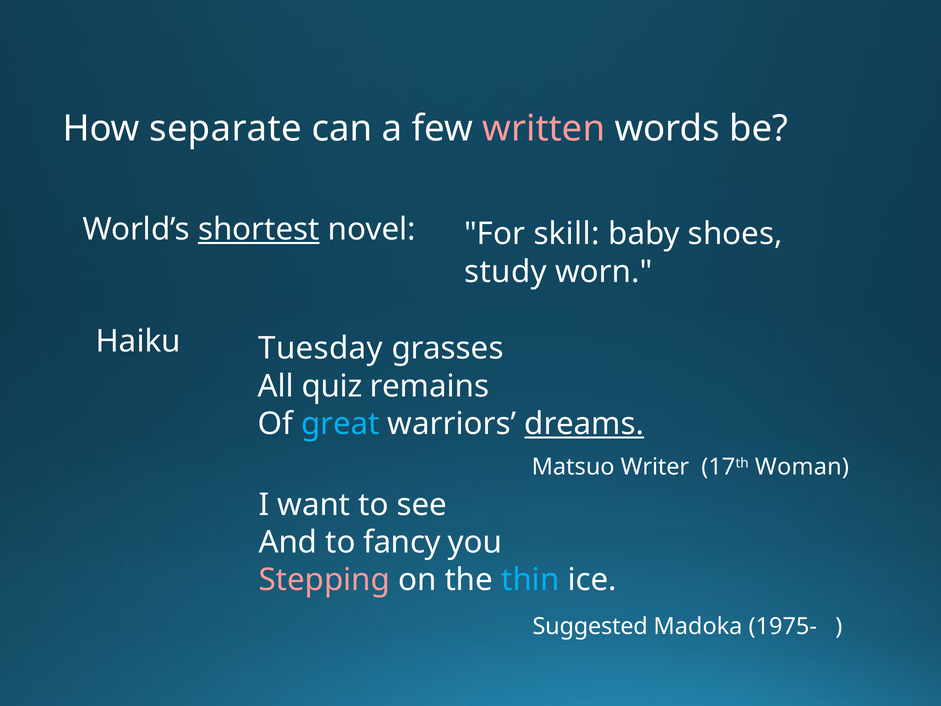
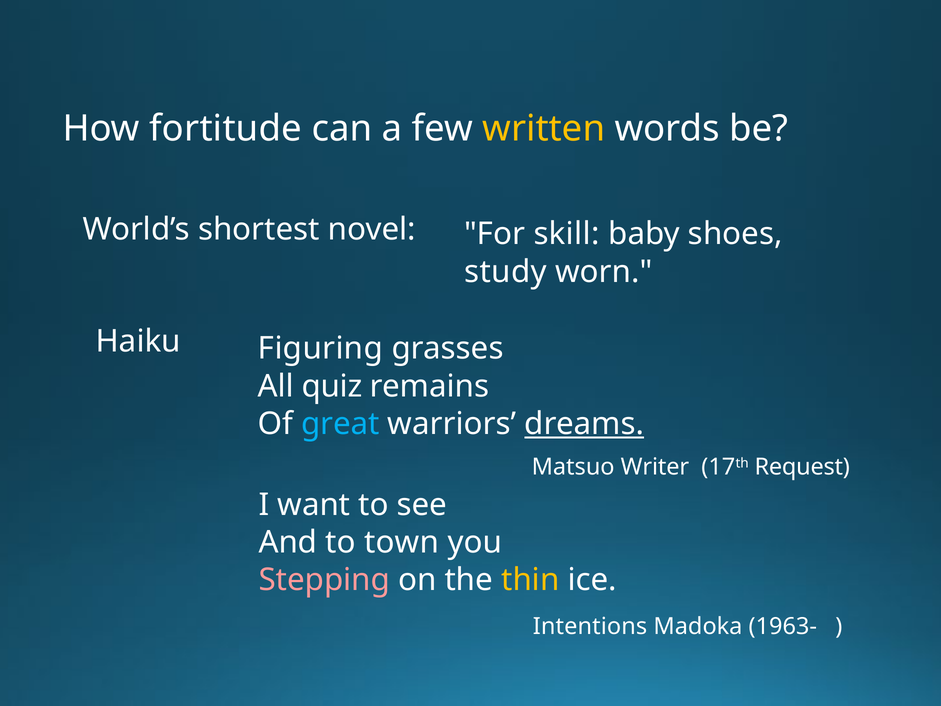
separate: separate -> fortitude
written colour: pink -> yellow
shortest underline: present -> none
Tuesday: Tuesday -> Figuring
Woman: Woman -> Request
fancy: fancy -> town
thin colour: light blue -> yellow
Suggested: Suggested -> Intentions
1975-: 1975- -> 1963-
